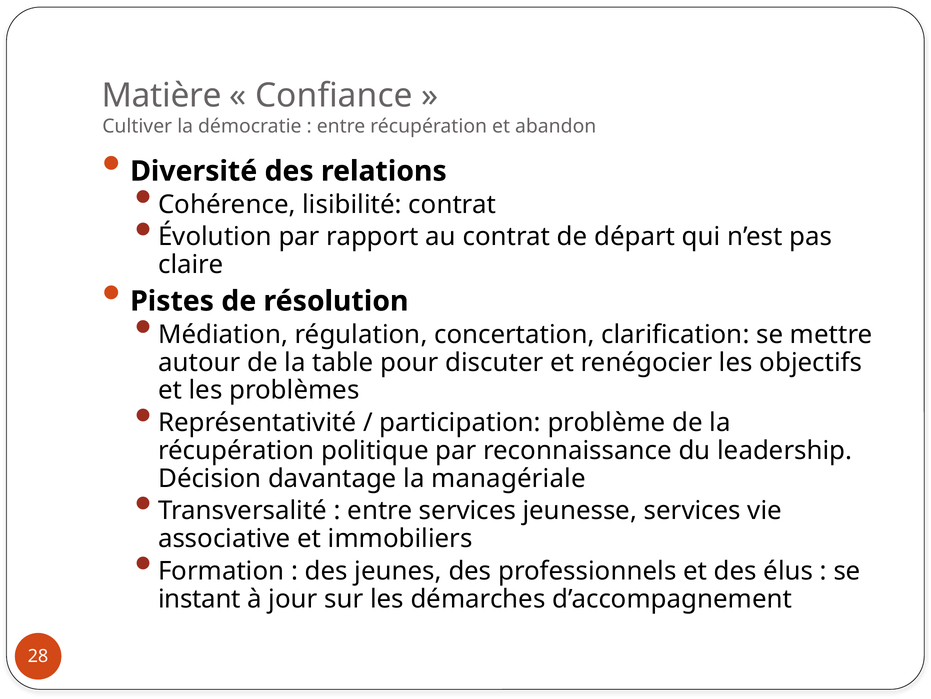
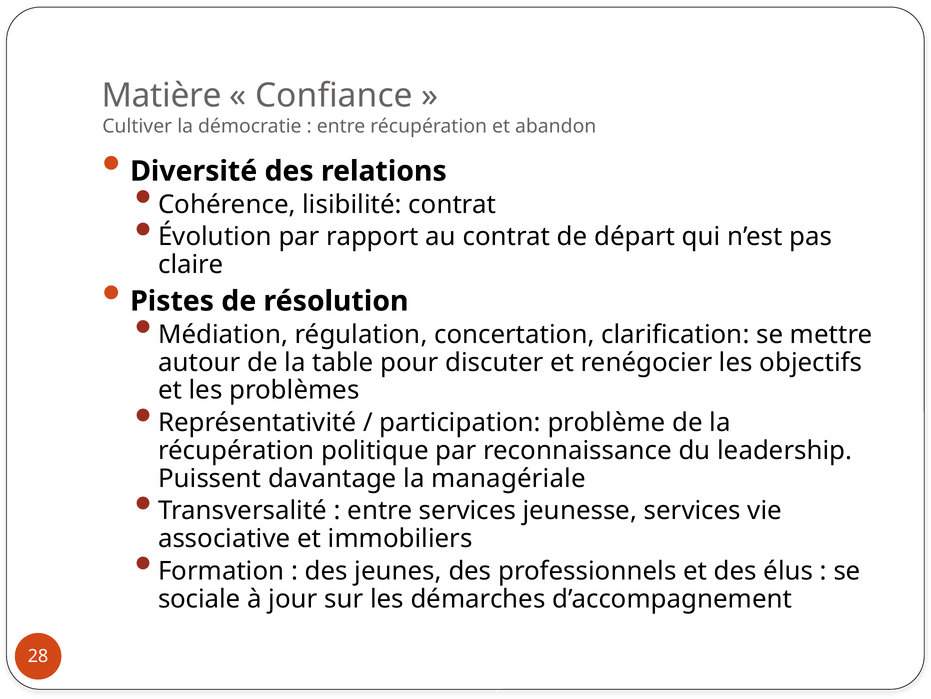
Décision: Décision -> Puissent
instant: instant -> sociale
